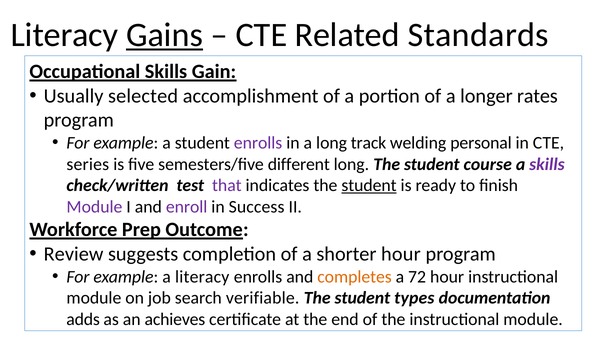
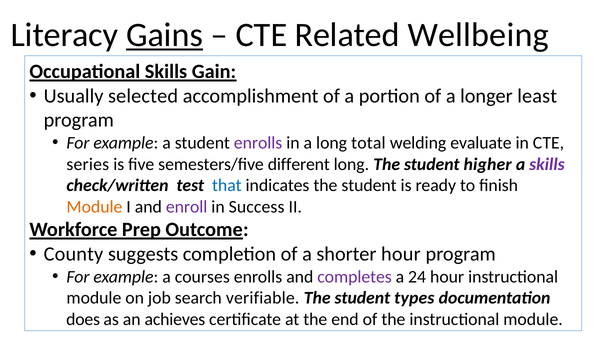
Standards: Standards -> Wellbeing
rates: rates -> least
track: track -> total
personal: personal -> evaluate
course: course -> higher
that colour: purple -> blue
student at (369, 186) underline: present -> none
Module at (94, 207) colour: purple -> orange
Review: Review -> County
a literacy: literacy -> courses
completes colour: orange -> purple
72: 72 -> 24
adds: adds -> does
